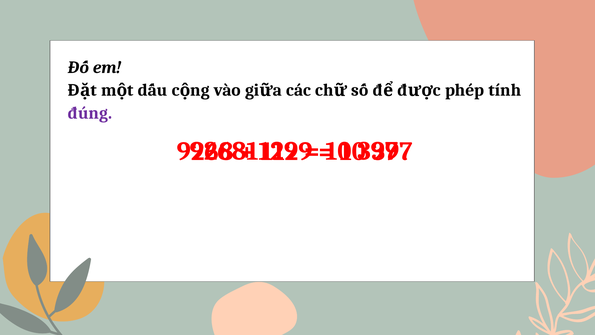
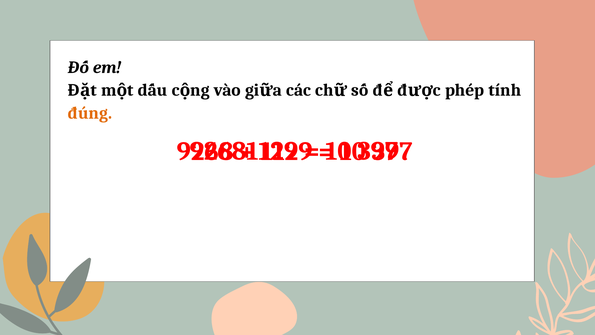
đúng colour: purple -> orange
